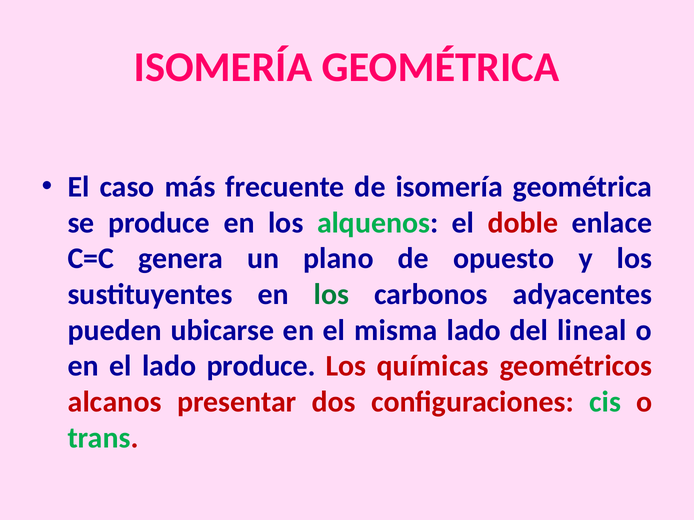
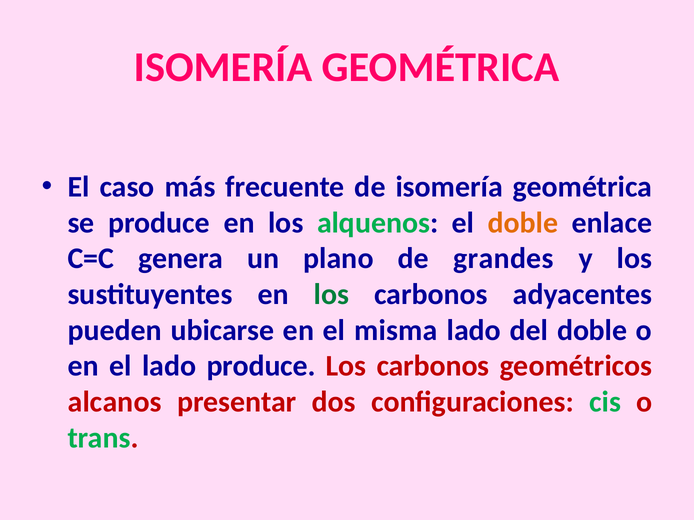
doble at (523, 223) colour: red -> orange
opuesto: opuesto -> grandes
del lineal: lineal -> doble
químicas at (433, 366): químicas -> carbonos
